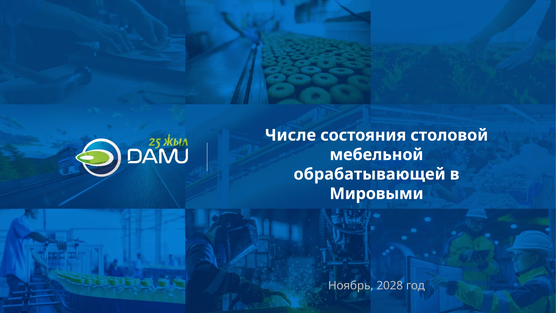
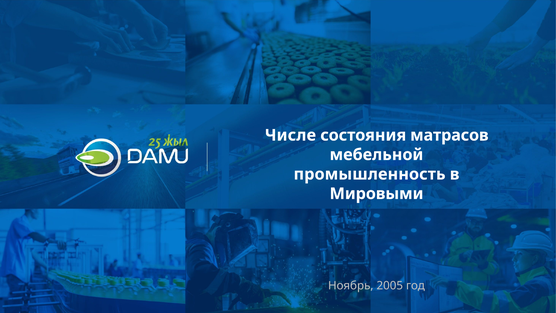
столовой: столовой -> матрасов
обрабатывающей: обрабатывающей -> промышленность
2028: 2028 -> 2005
